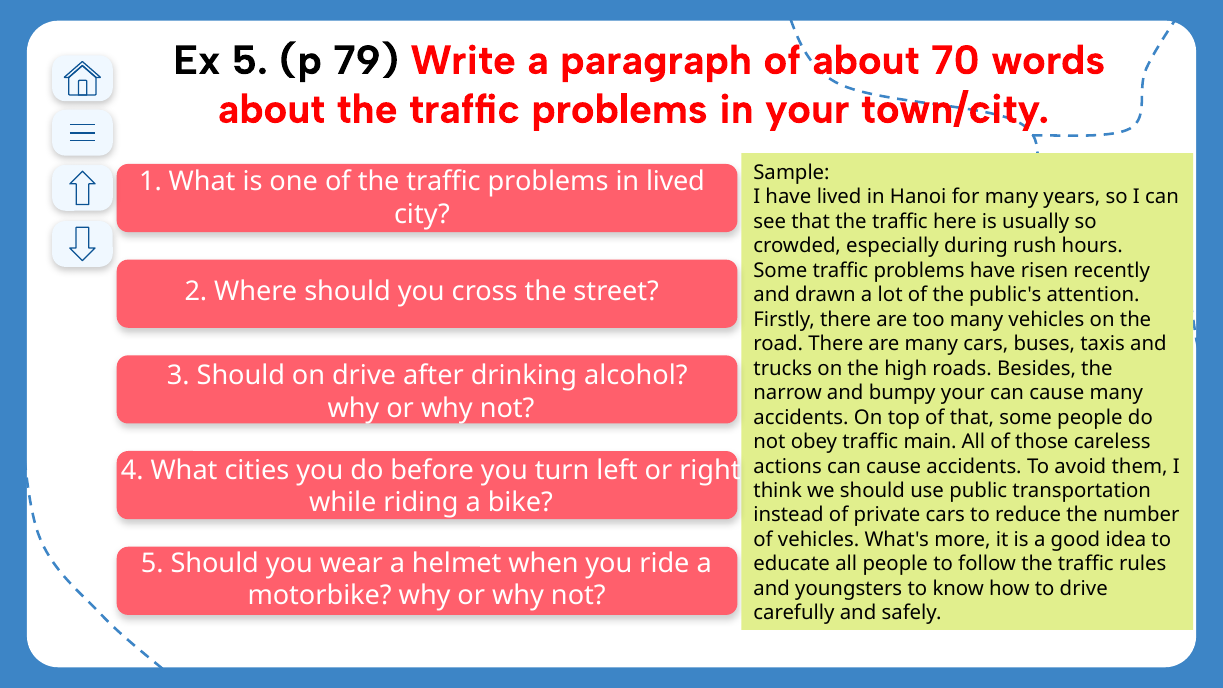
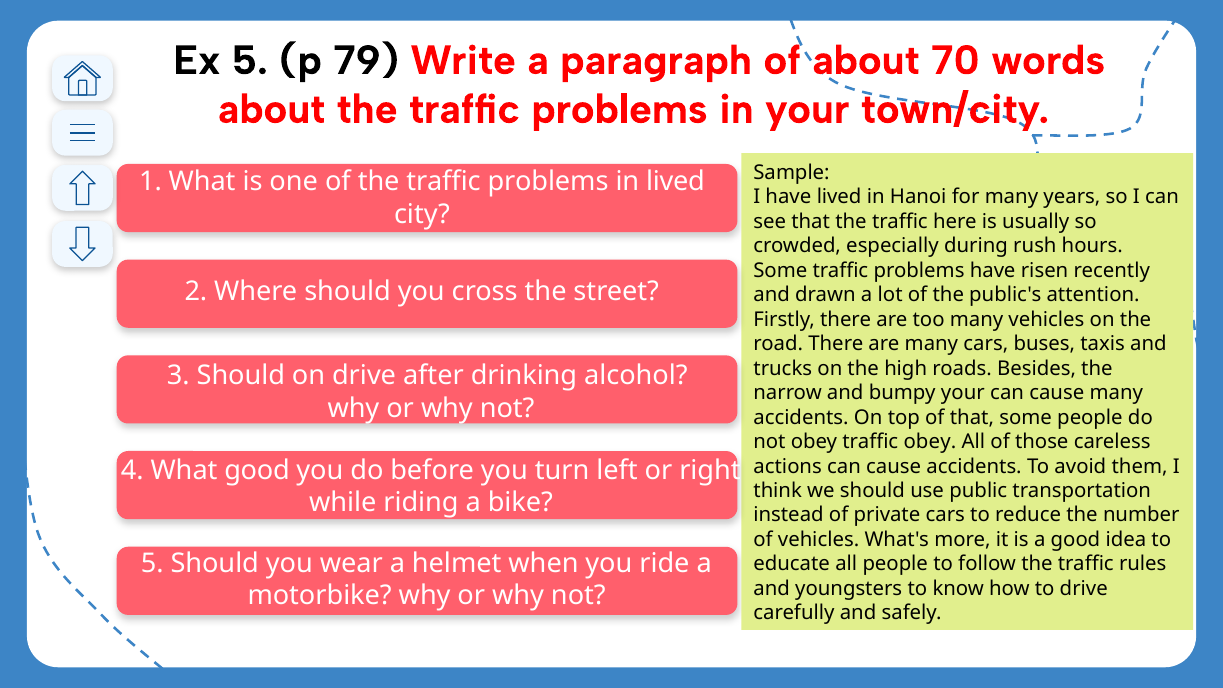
traffic main: main -> obey
What cities: cities -> good
